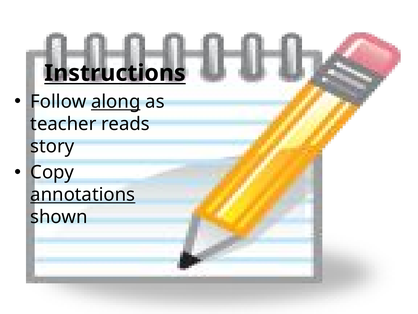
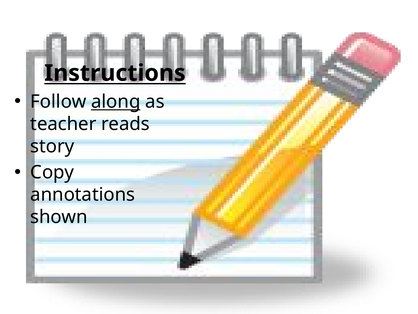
annotations underline: present -> none
